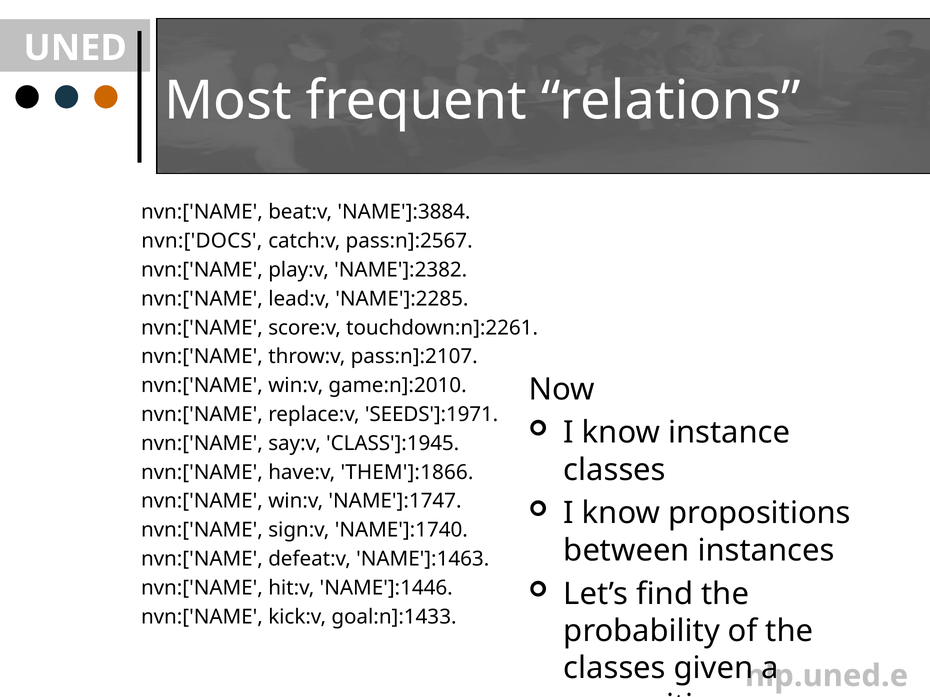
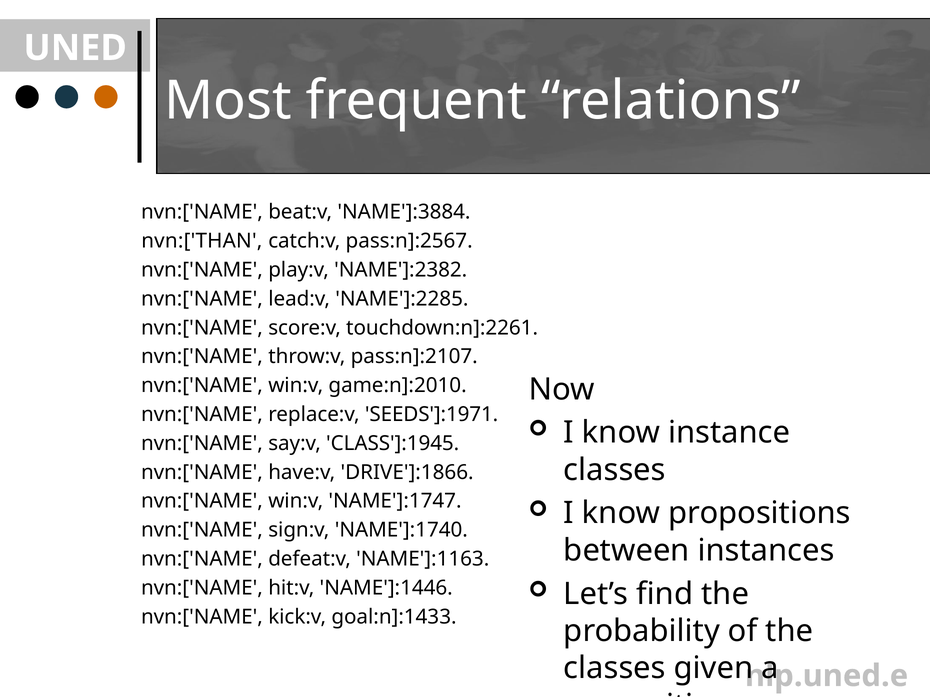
nvn:['DOCS: nvn:['DOCS -> nvn:['THAN
THEM']:1866: THEM']:1866 -> DRIVE']:1866
NAME']:1463: NAME']:1463 -> NAME']:1163
